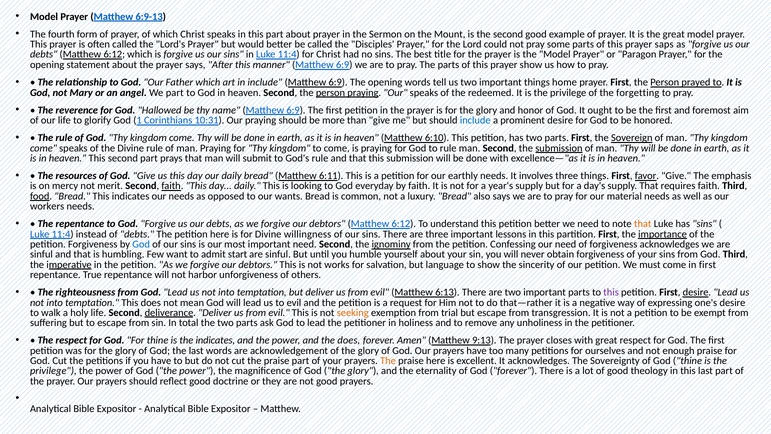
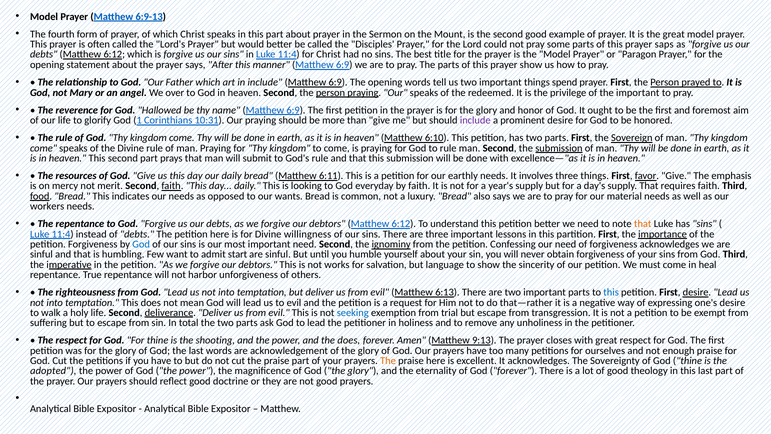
home: home -> spend
We part: part -> over
the forgetting: forgetting -> important
include at (475, 120) colour: blue -> purple
in first: first -> heal
this at (611, 292) colour: purple -> blue
seeking colour: orange -> blue
the indicates: indicates -> shooting
privilege at (53, 371): privilege -> adopted
